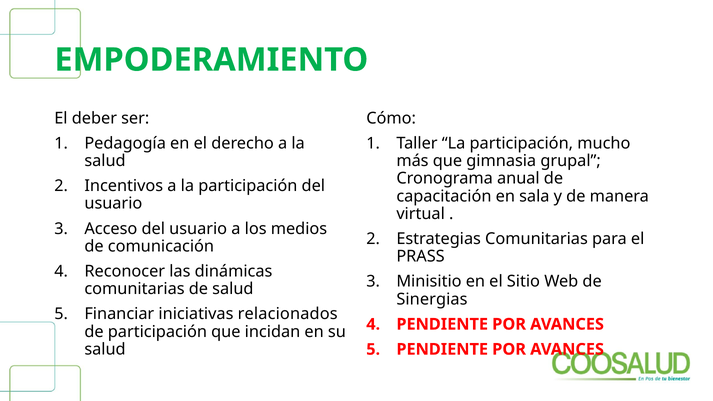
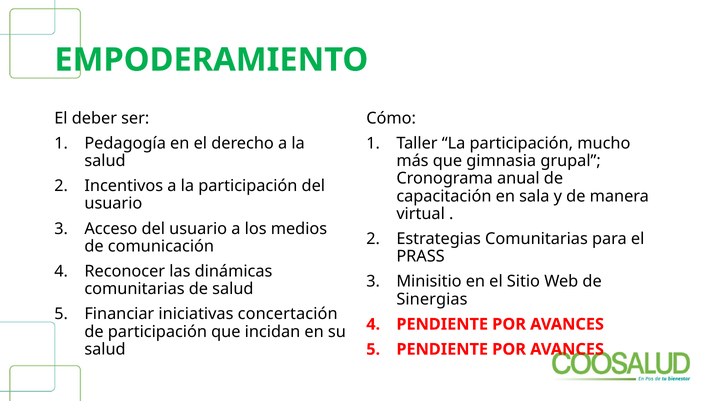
relacionados: relacionados -> concertación
